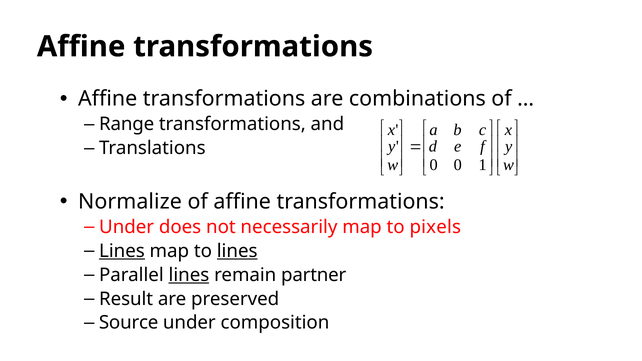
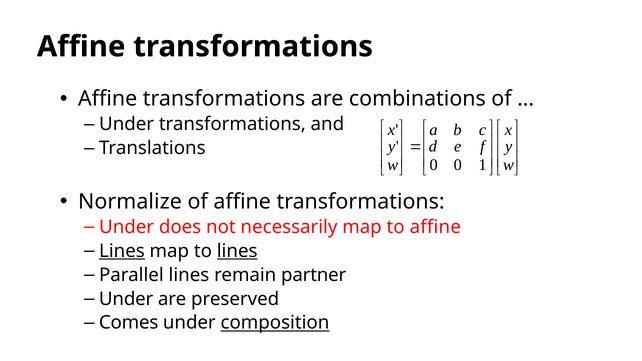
Range at (127, 124): Range -> Under
to pixels: pixels -> affine
lines at (189, 275) underline: present -> none
Result at (126, 299): Result -> Under
Source: Source -> Comes
composition underline: none -> present
